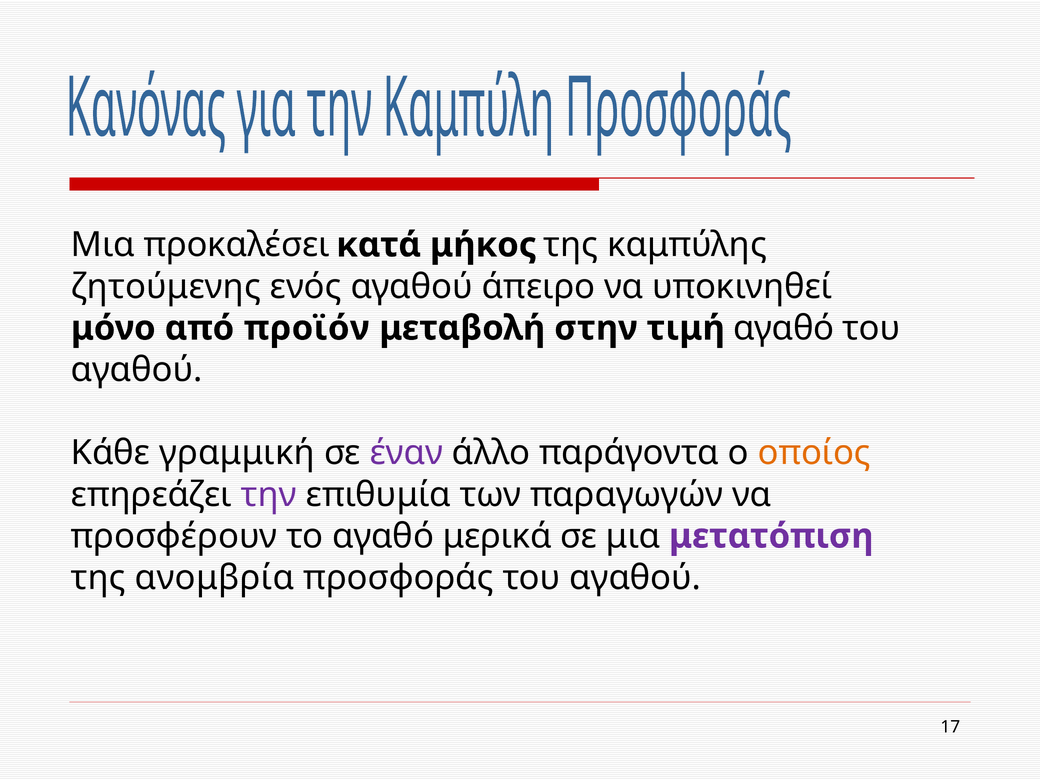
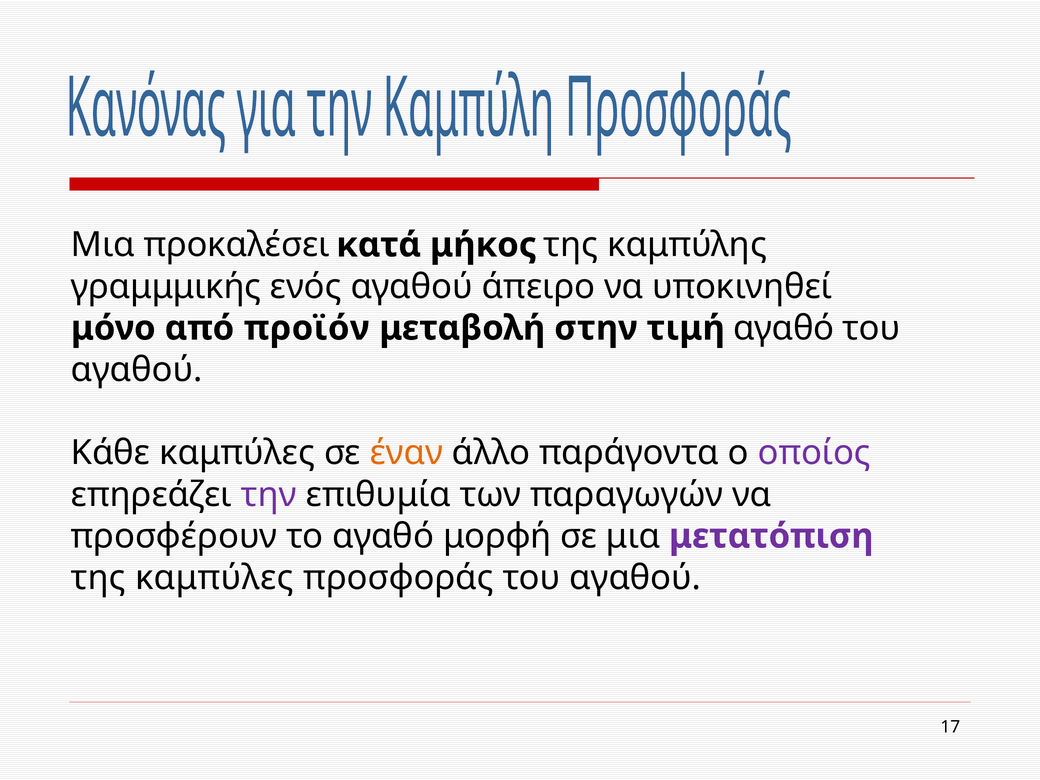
ζητούμενης: ζητούμενης -> γραμμμικής
Κάθε γραμμική: γραμμική -> καμπύλες
έναν colour: purple -> orange
οποίος colour: orange -> purple
μερικά: μερικά -> μορφή
της ανομβρία: ανομβρία -> καμπύλες
